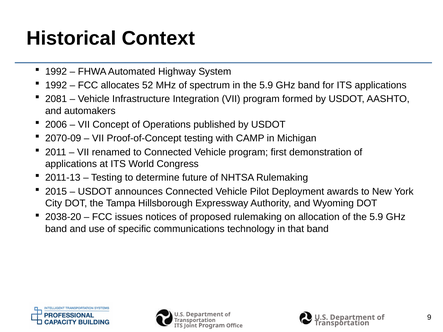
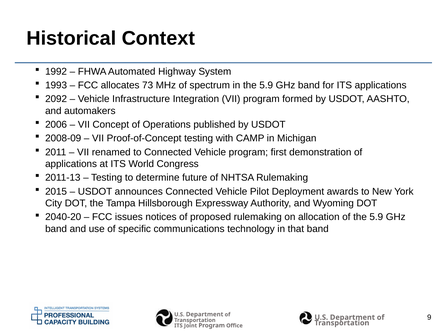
1992 at (56, 85): 1992 -> 1993
52: 52 -> 73
2081: 2081 -> 2092
2070-09: 2070-09 -> 2008-09
2038-20: 2038-20 -> 2040-20
